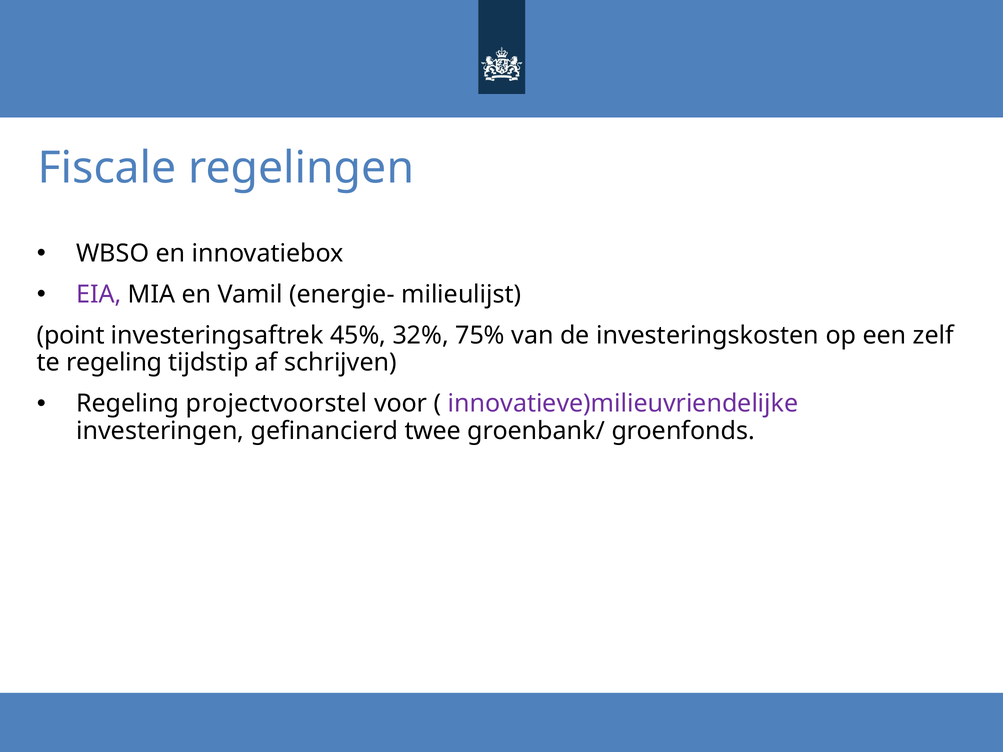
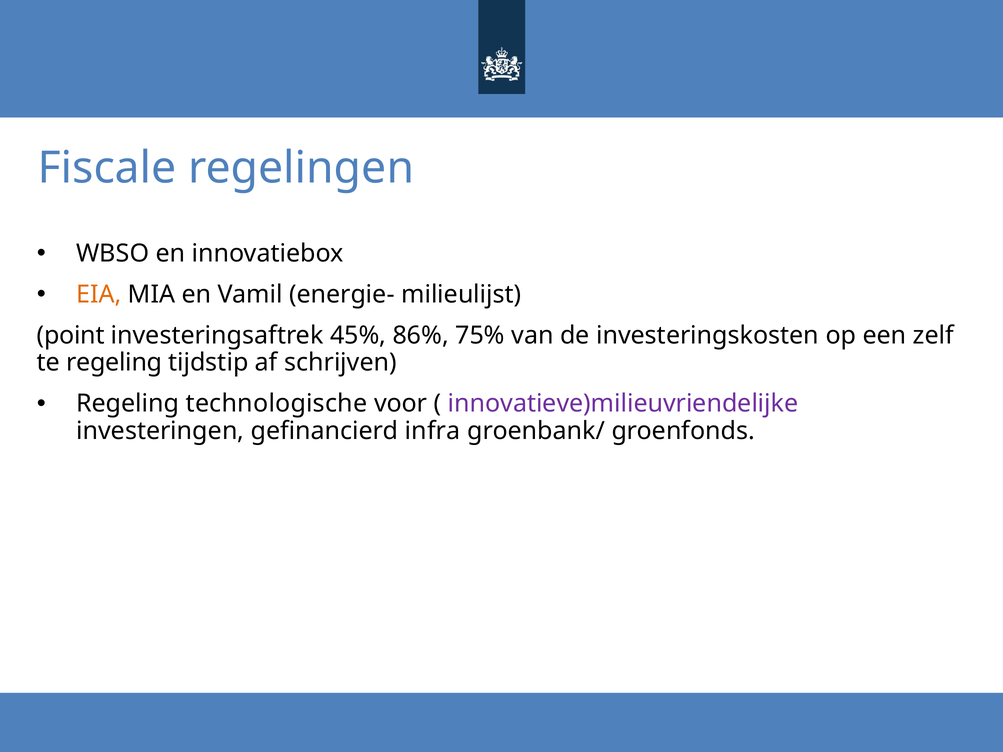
EIA colour: purple -> orange
32%: 32% -> 86%
projectvoorstel: projectvoorstel -> technologische
twee: twee -> infra
